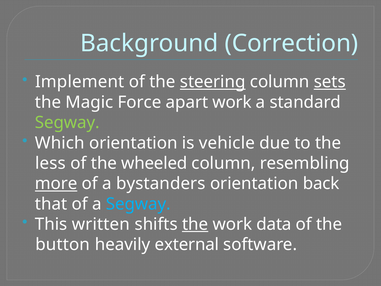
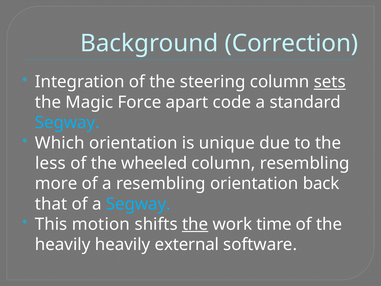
Implement: Implement -> Integration
steering underline: present -> none
apart work: work -> code
Segway at (67, 122) colour: light green -> light blue
vehicle: vehicle -> unique
more underline: present -> none
a bystanders: bystanders -> resembling
written: written -> motion
data: data -> time
button at (63, 244): button -> heavily
